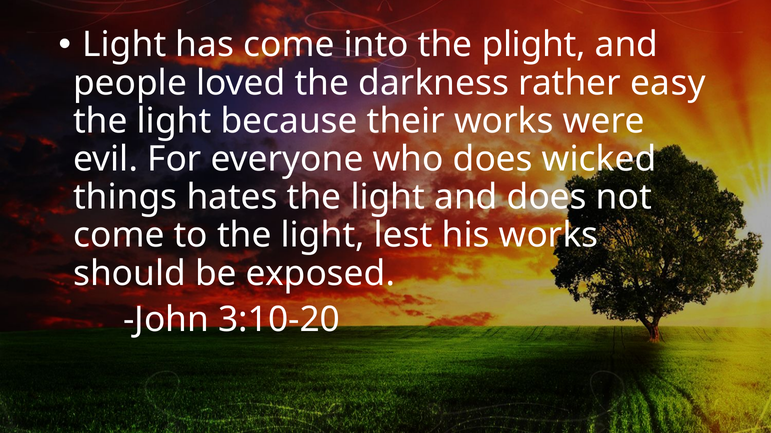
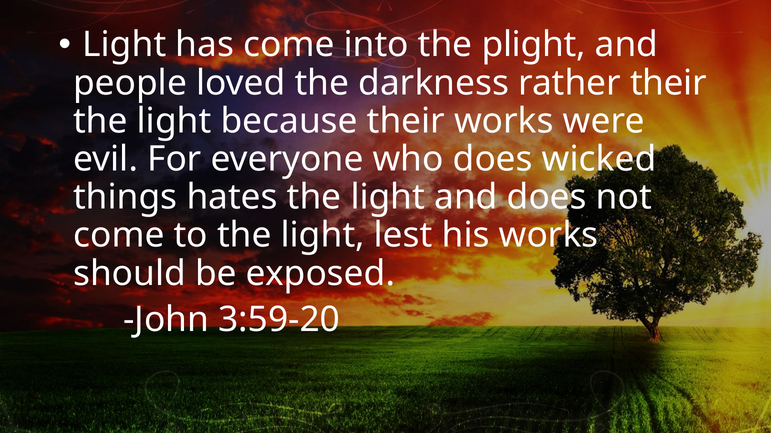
rather easy: easy -> their
3:10-20: 3:10-20 -> 3:59-20
